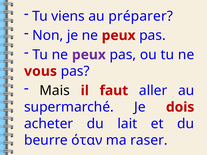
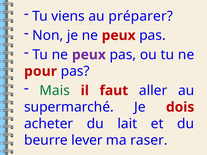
vous: vous -> pour
Mais colour: black -> green
όταν: όταν -> lever
